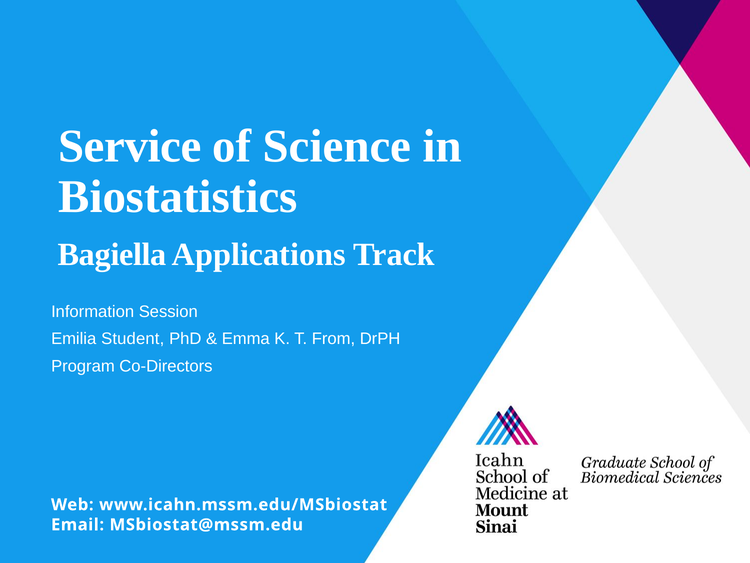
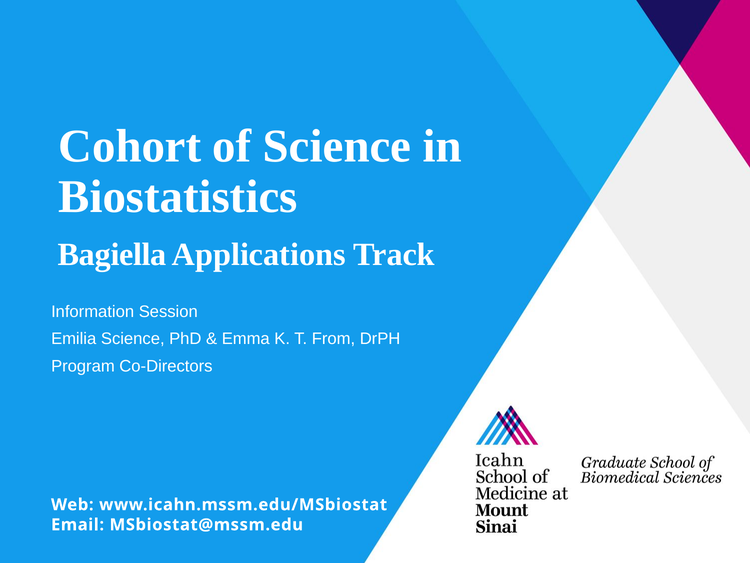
Service: Service -> Cohort
Emilia Student: Student -> Science
